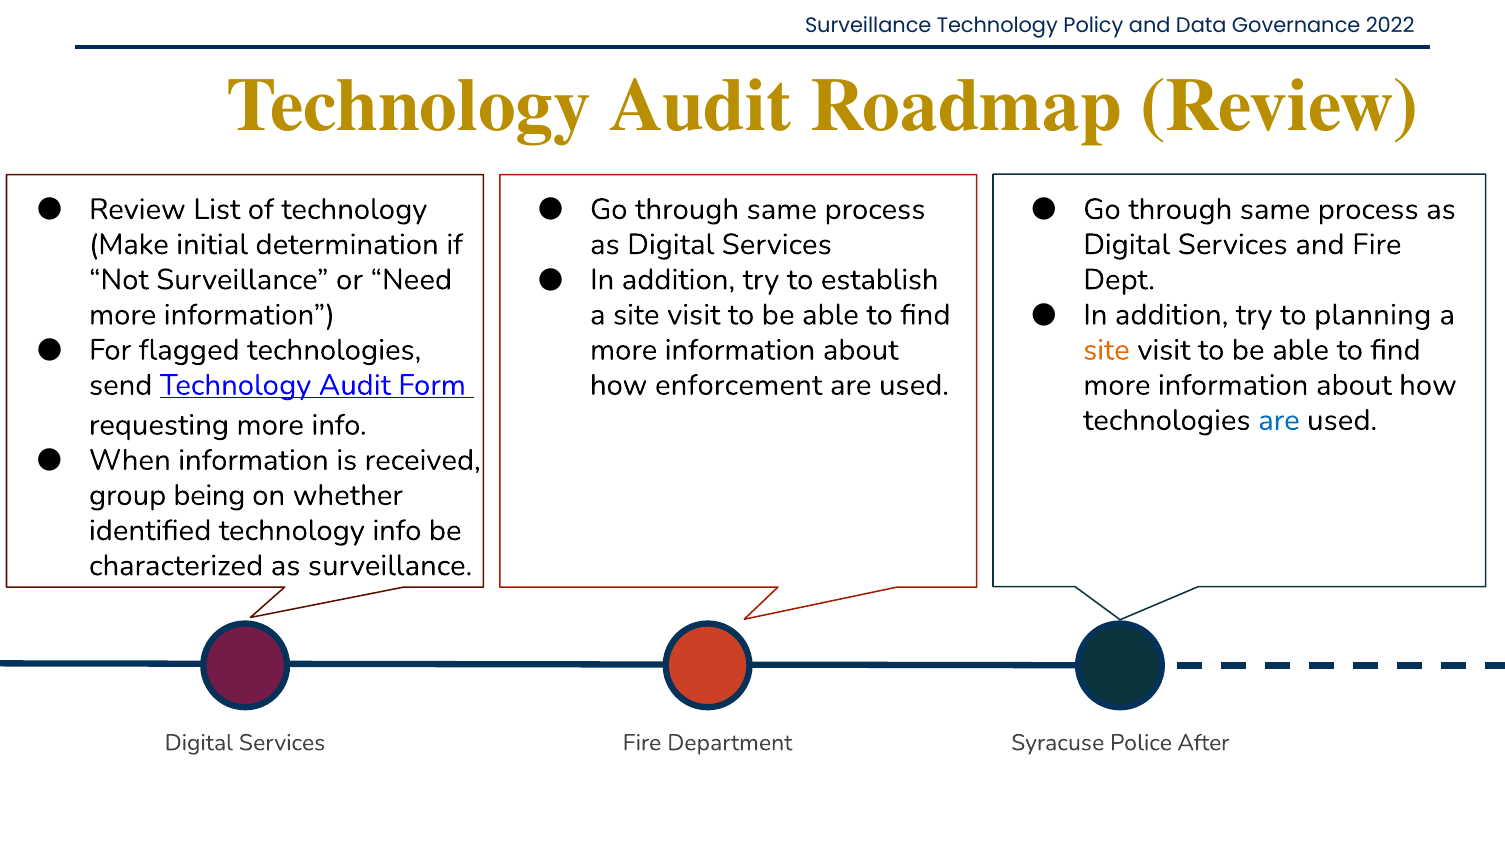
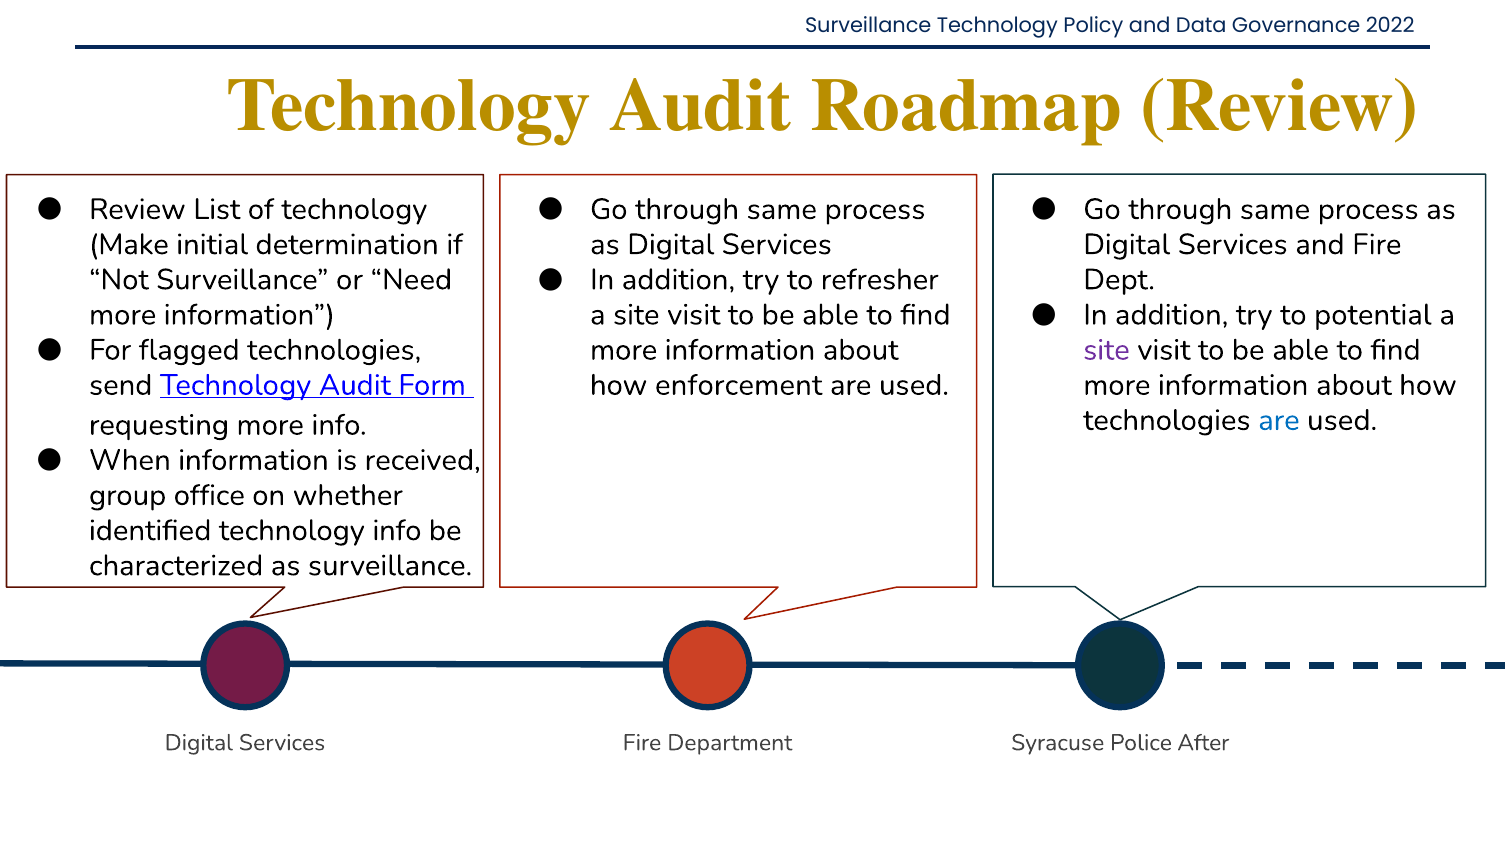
establish: establish -> refresher
planning: planning -> potential
site at (1106, 350) colour: orange -> purple
being: being -> office
